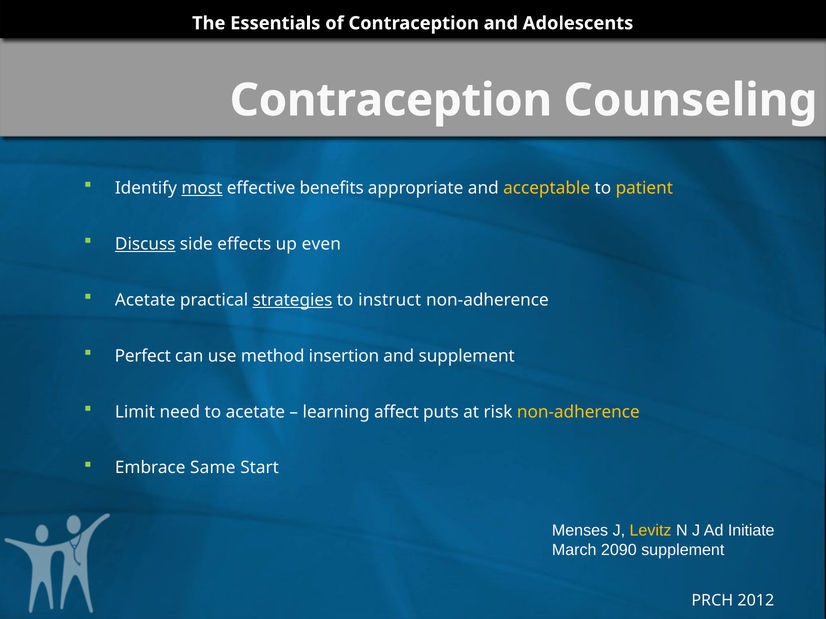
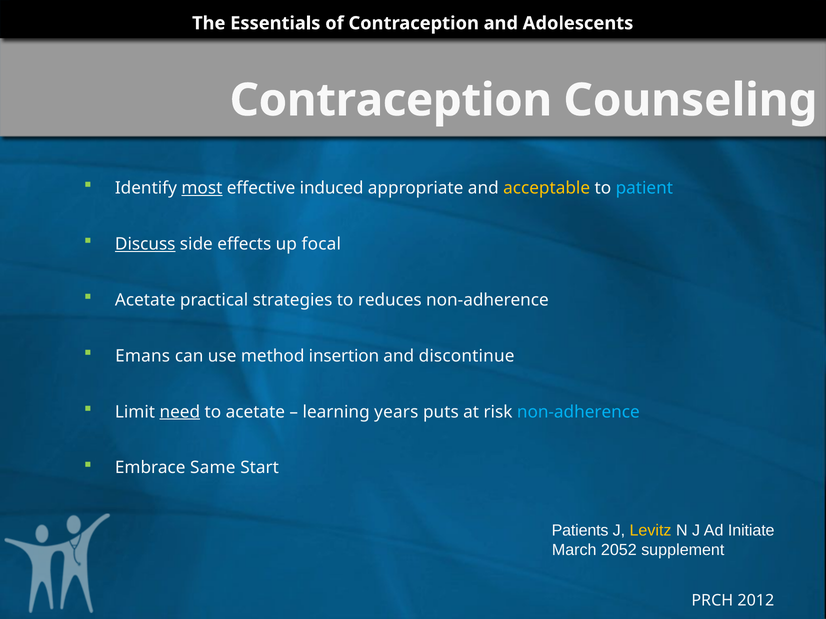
benefits: benefits -> induced
patient colour: yellow -> light blue
even: even -> focal
strategies underline: present -> none
instruct: instruct -> reduces
Perfect: Perfect -> Emans
and supplement: supplement -> discontinue
need underline: none -> present
affect: affect -> years
non-adherence at (578, 412) colour: yellow -> light blue
Menses: Menses -> Patients
2090: 2090 -> 2052
